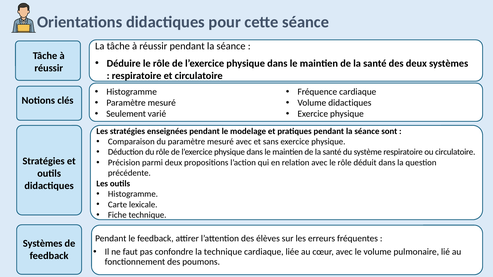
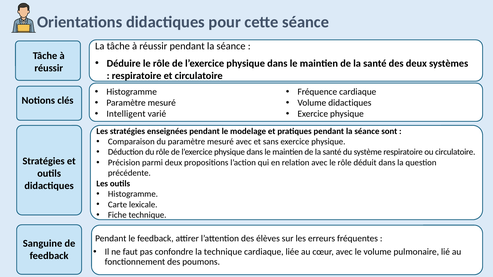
Seulement: Seulement -> Intelligent
Systèmes at (43, 244): Systèmes -> Sanguine
